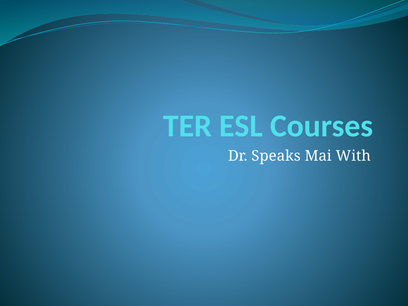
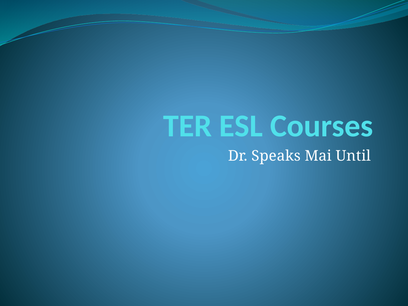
With: With -> Until
